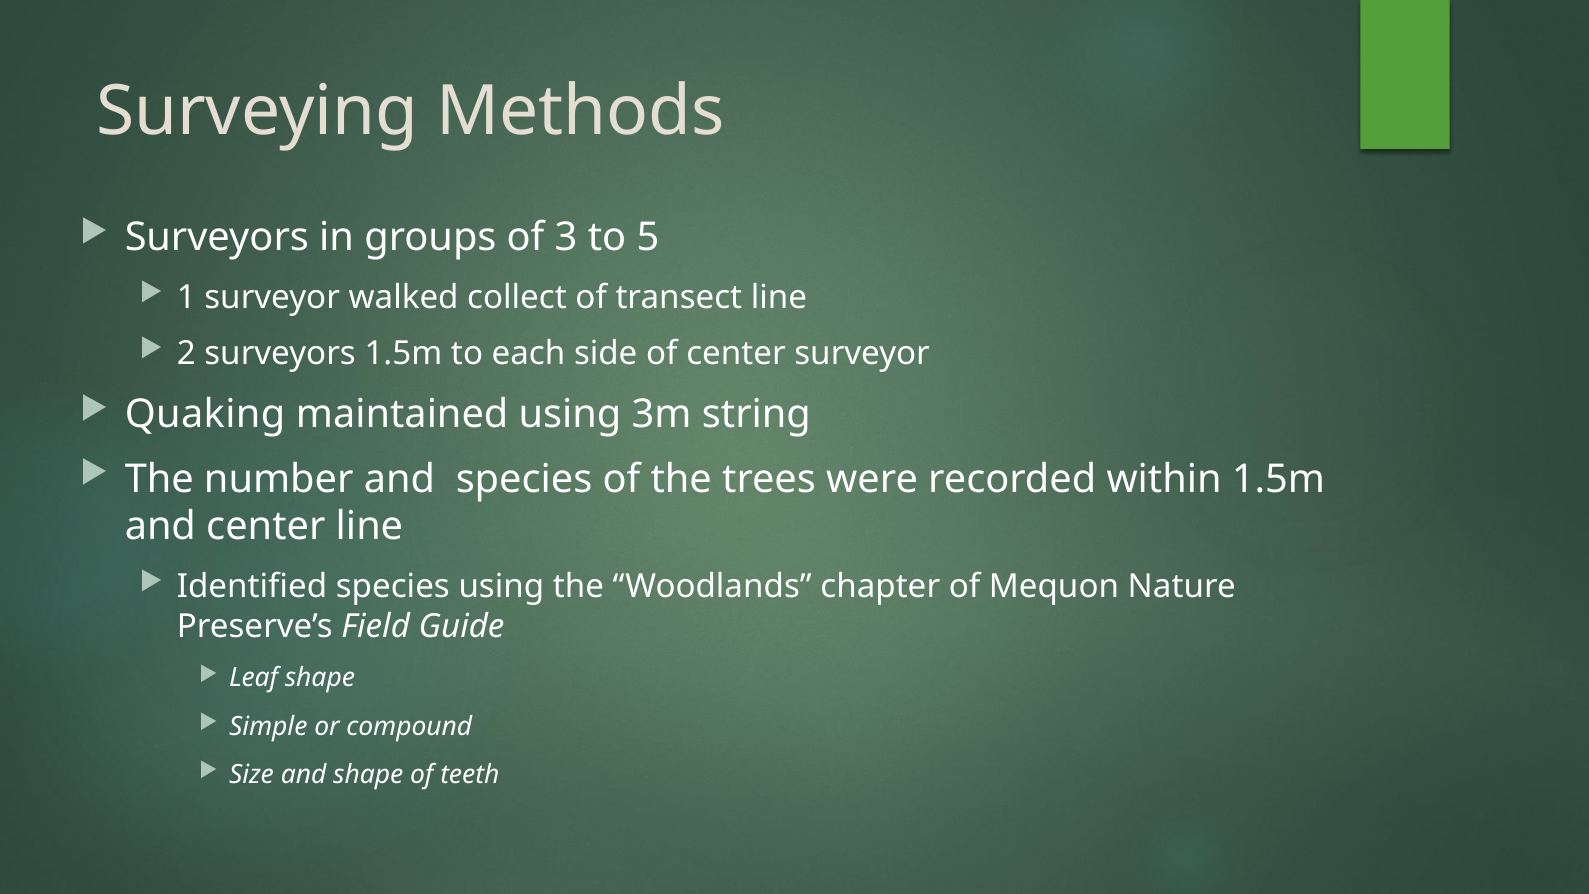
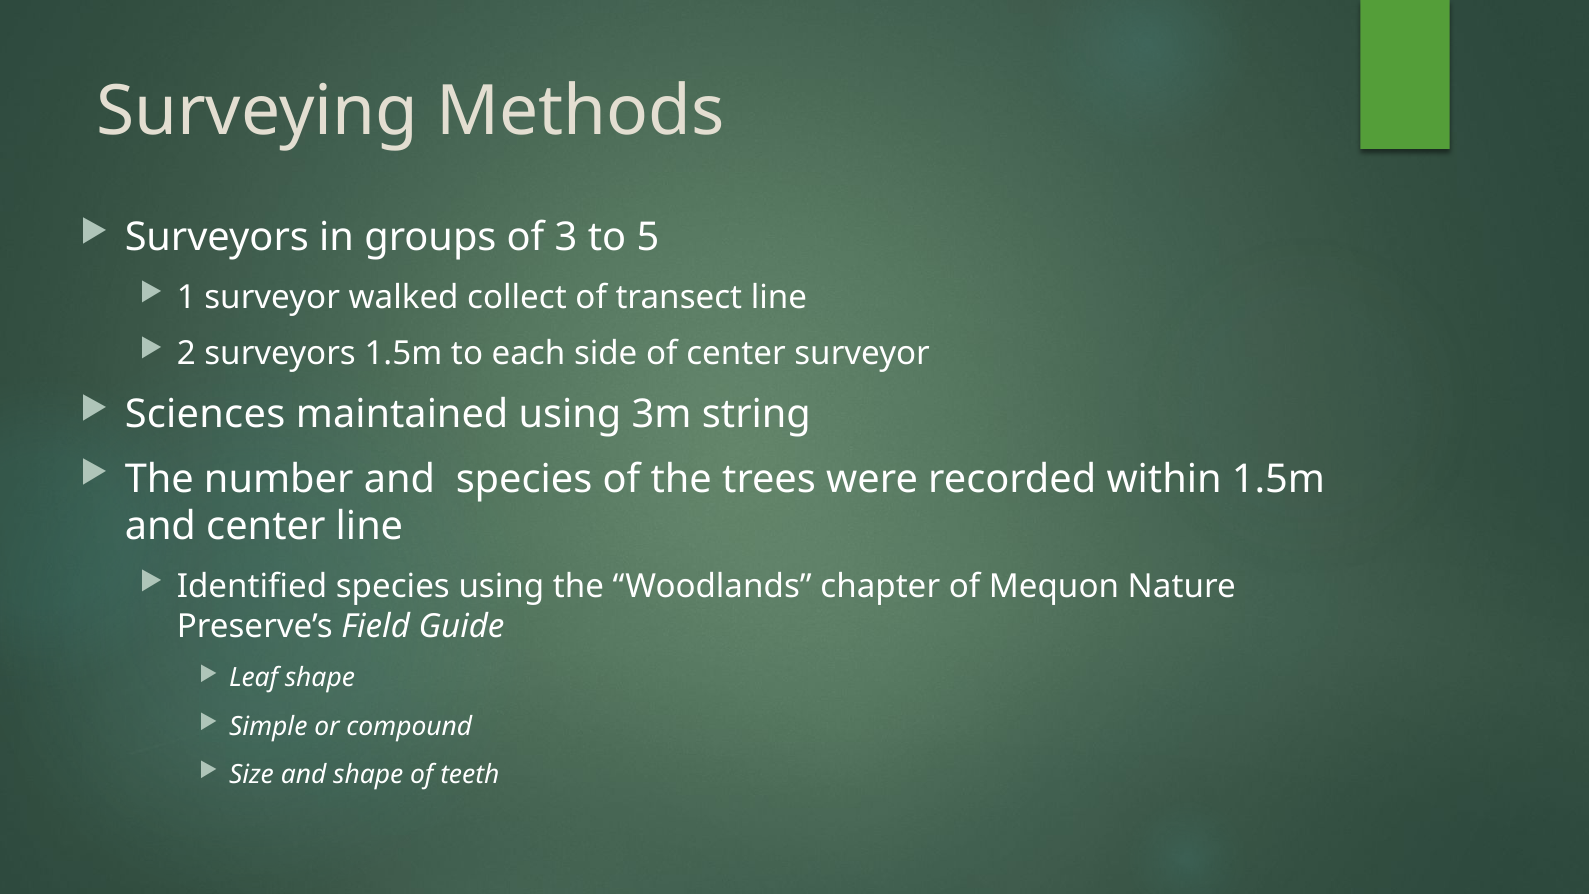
Quaking: Quaking -> Sciences
